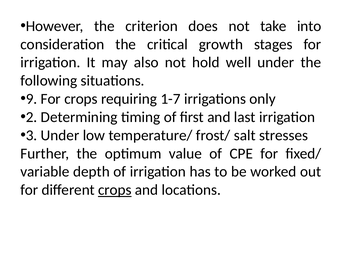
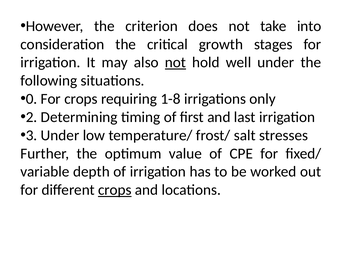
not at (175, 63) underline: none -> present
9: 9 -> 0
1-7: 1-7 -> 1-8
